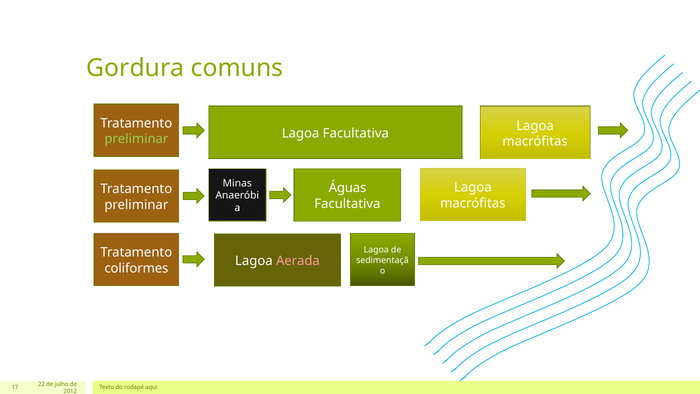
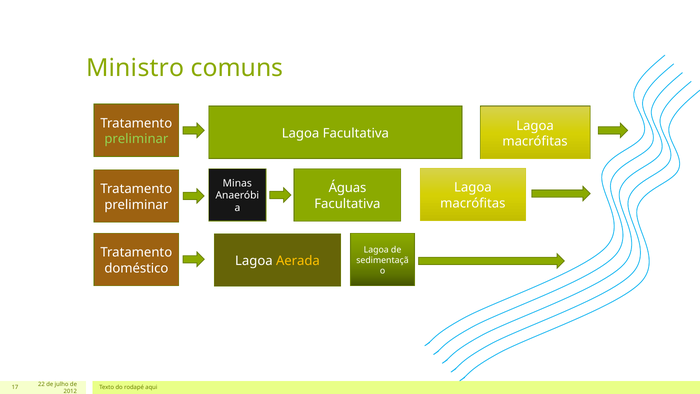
Gordura: Gordura -> Ministro
Aerada colour: pink -> yellow
coliformes: coliformes -> doméstico
